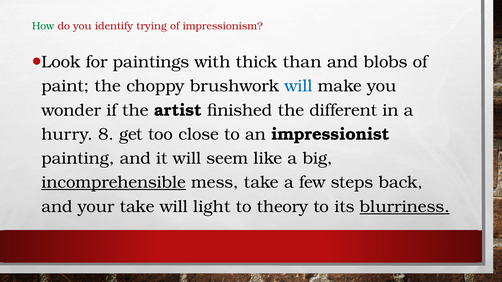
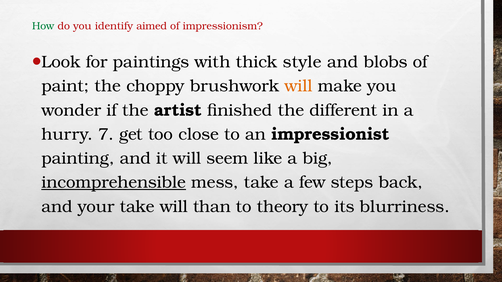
trying: trying -> aimed
than: than -> style
will at (298, 86) colour: blue -> orange
8: 8 -> 7
light: light -> than
blurriness underline: present -> none
